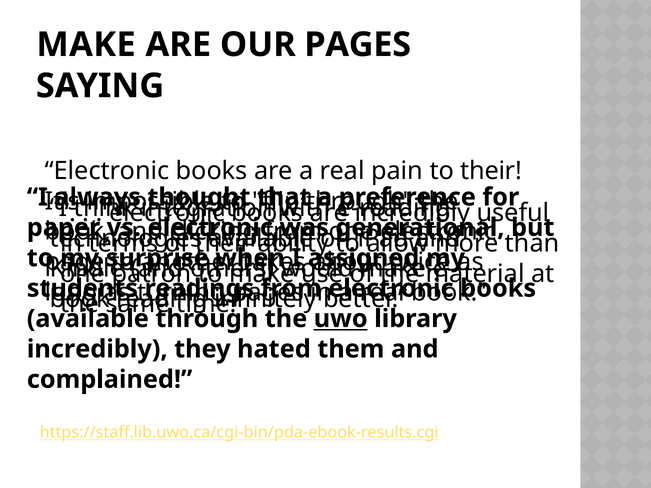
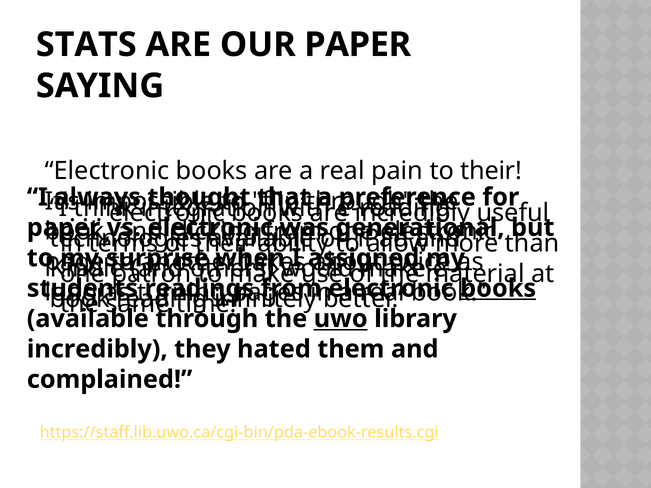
MAKE at (86, 45): MAKE -> STATS
OUR PAGES: PAGES -> PAPER
books at (498, 288) underline: none -> present
